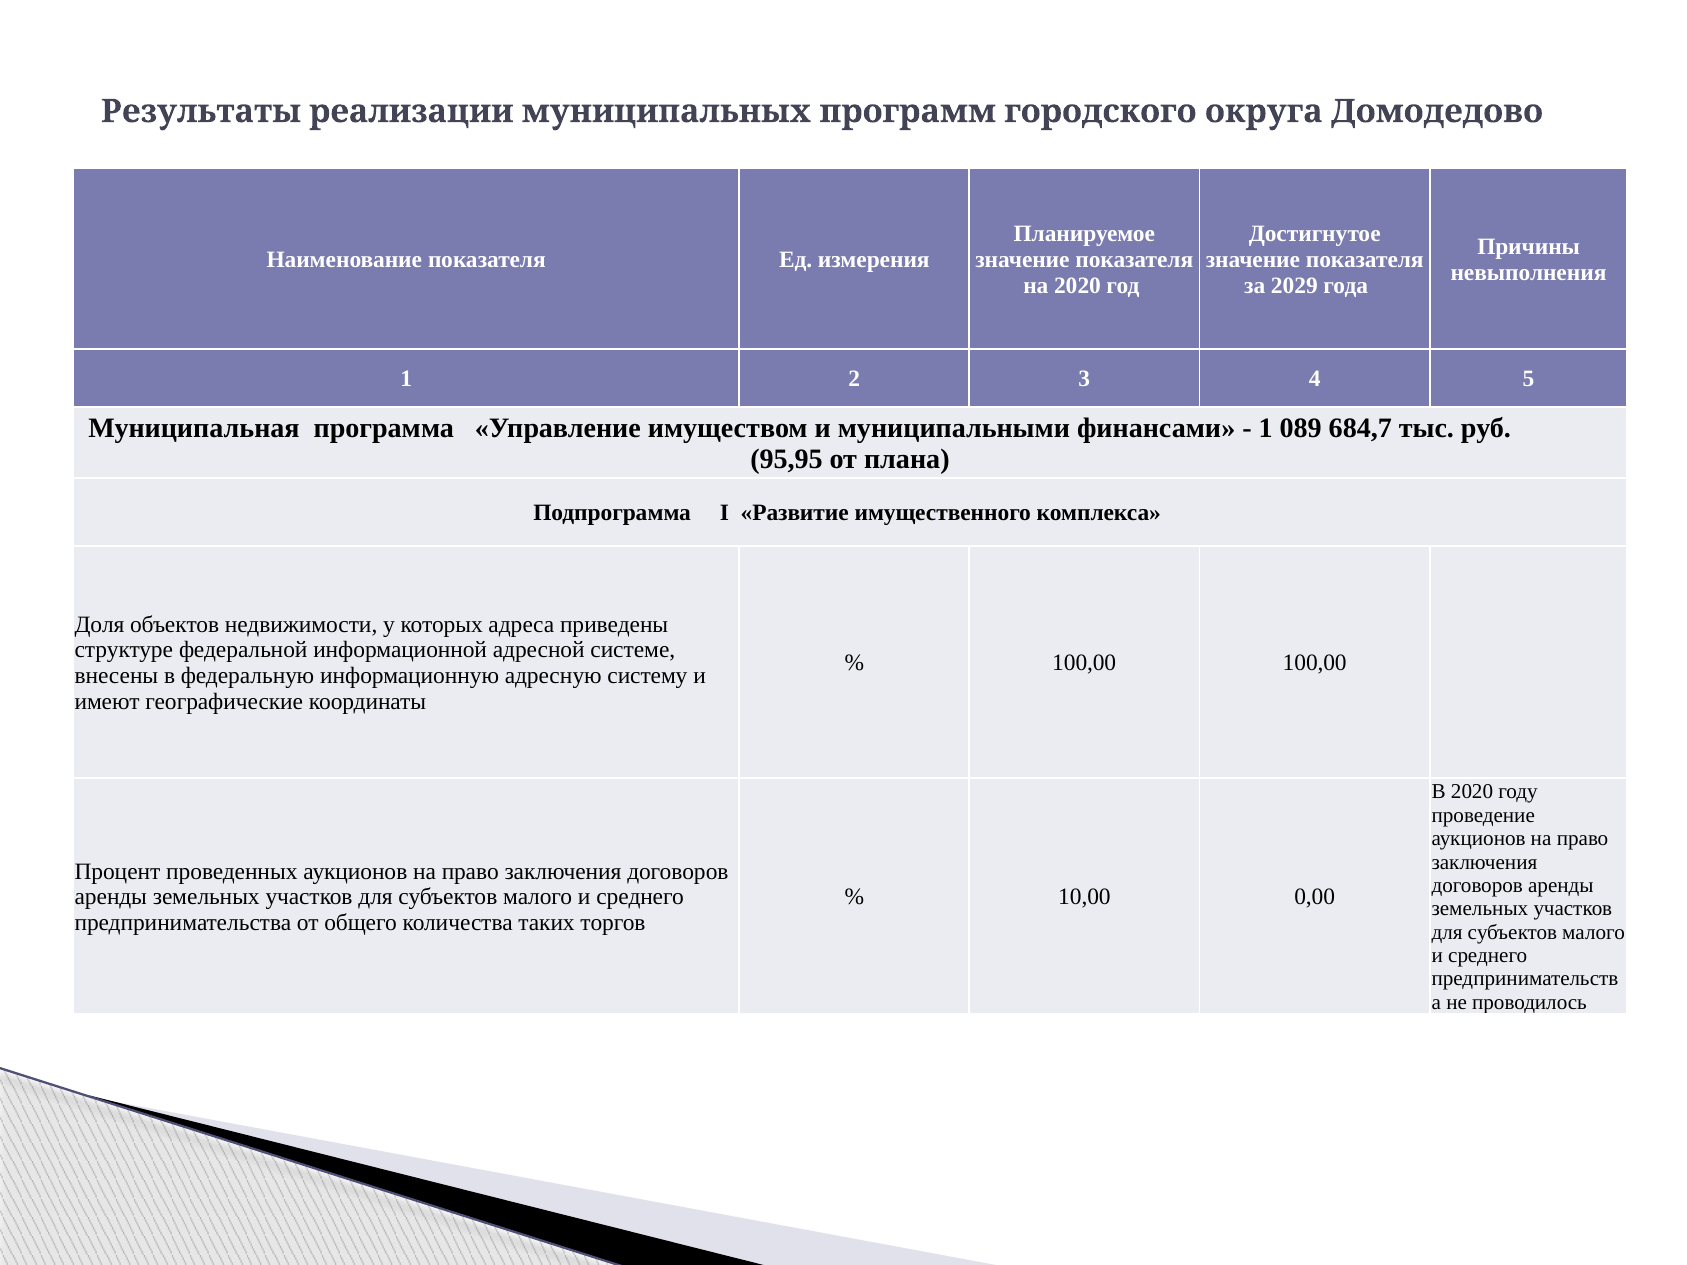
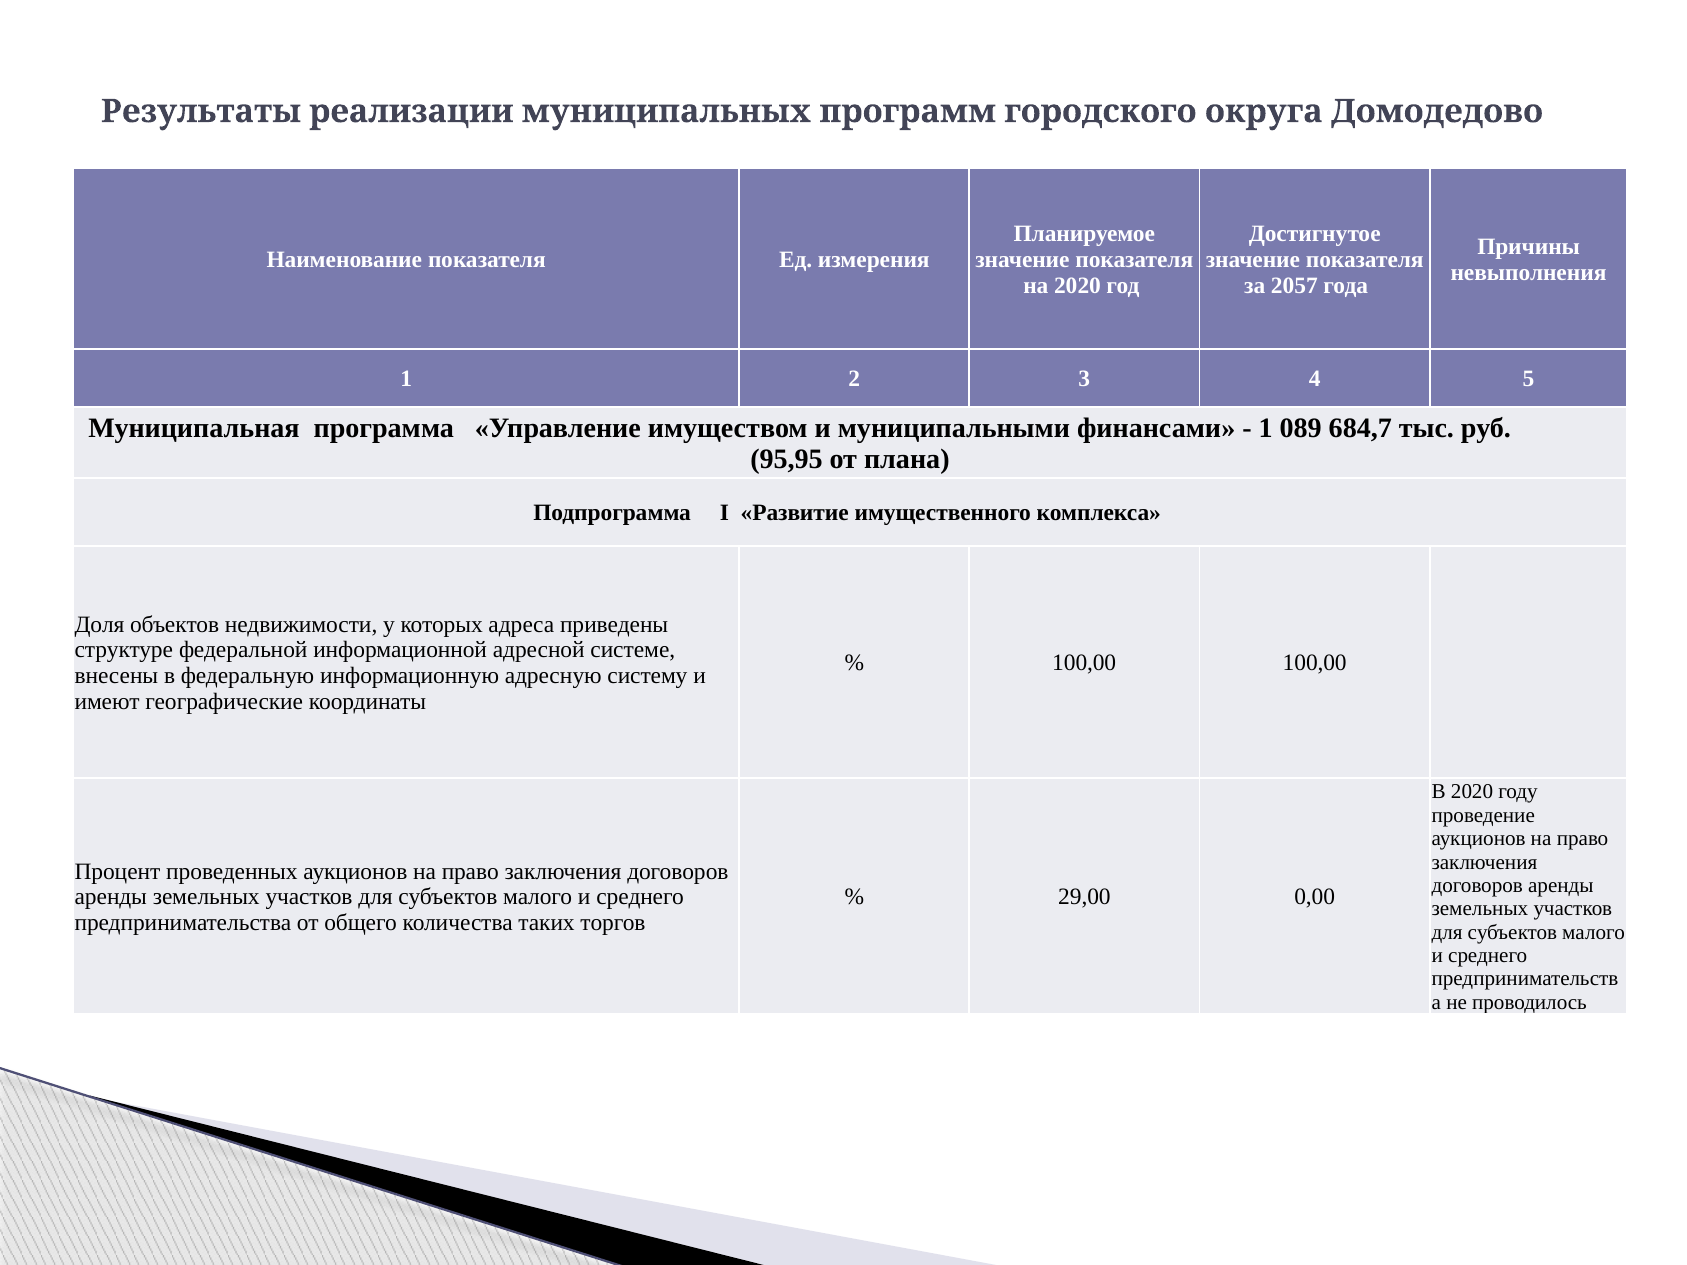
2029: 2029 -> 2057
10,00: 10,00 -> 29,00
